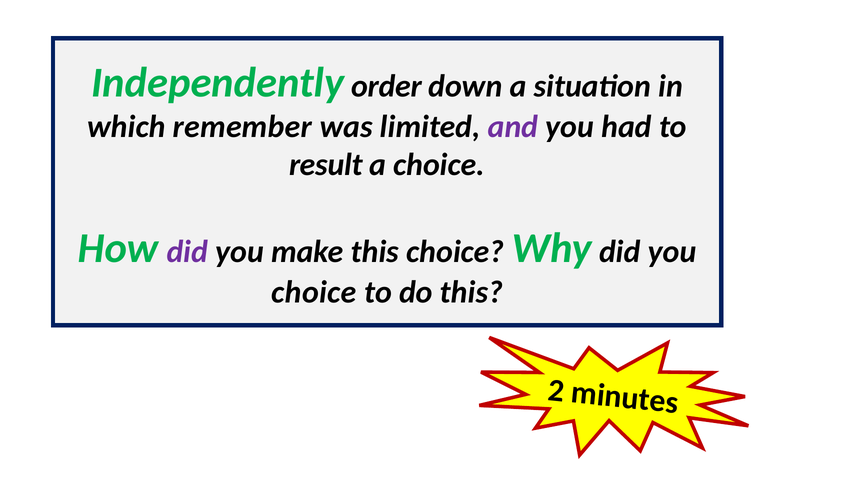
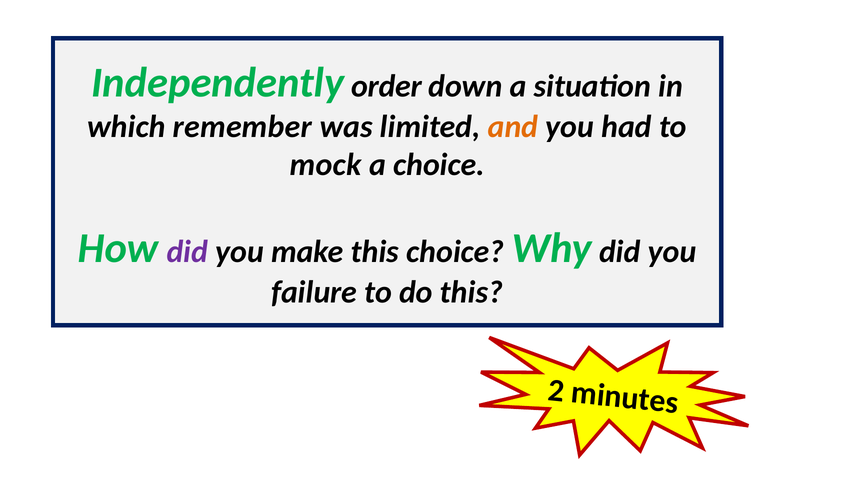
and colour: purple -> orange
result: result -> mock
choice at (314, 293): choice -> failure
